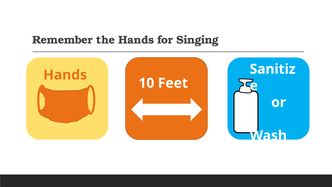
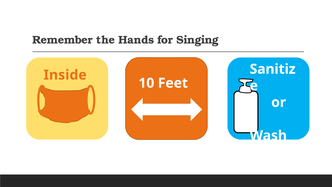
Hands at (65, 75): Hands -> Inside
